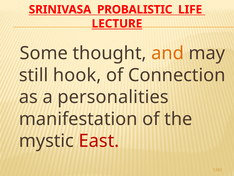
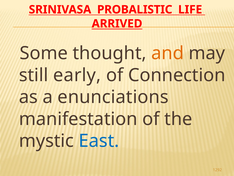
LECTURE: LECTURE -> ARRIVED
hook: hook -> early
personalities: personalities -> enunciations
East colour: red -> blue
